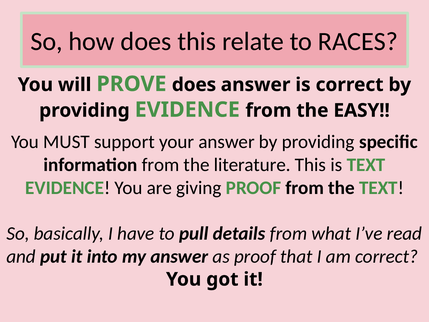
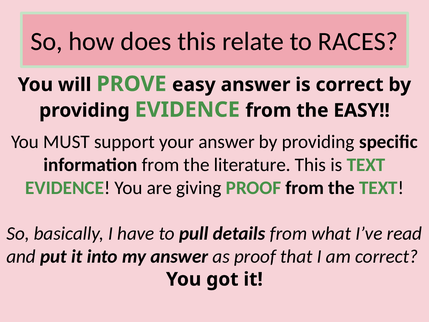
PROVE does: does -> easy
